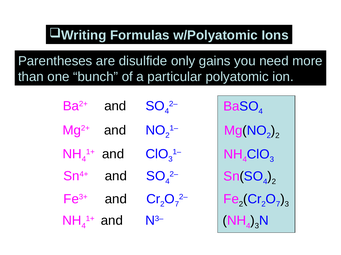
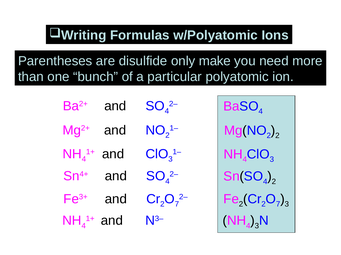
gains: gains -> make
